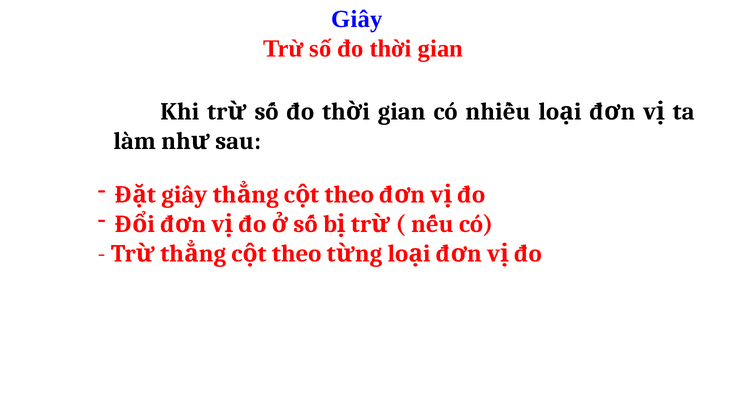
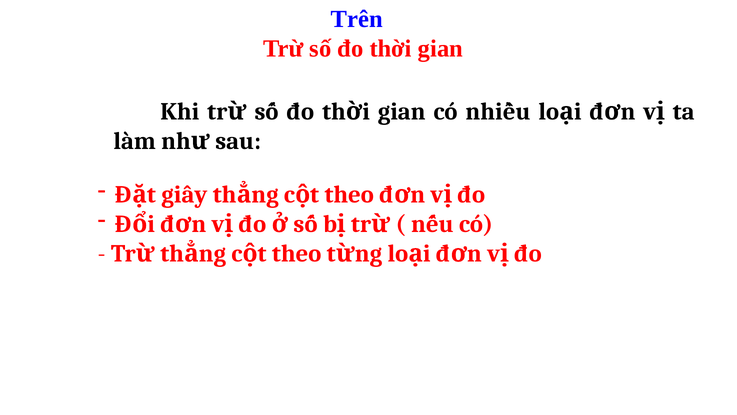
Giây at (357, 19): Giây -> Trên
